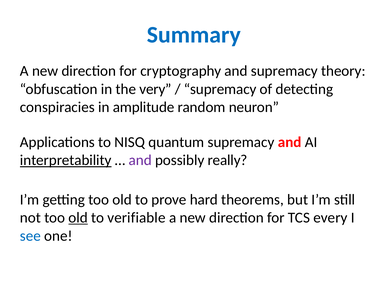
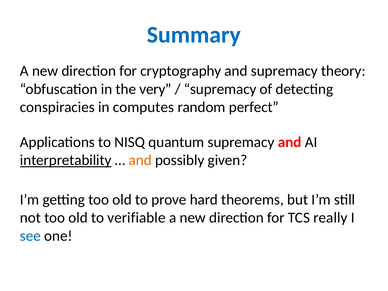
amplitude: amplitude -> computes
neuron: neuron -> perfect
and at (140, 160) colour: purple -> orange
really: really -> given
old at (78, 218) underline: present -> none
every: every -> really
